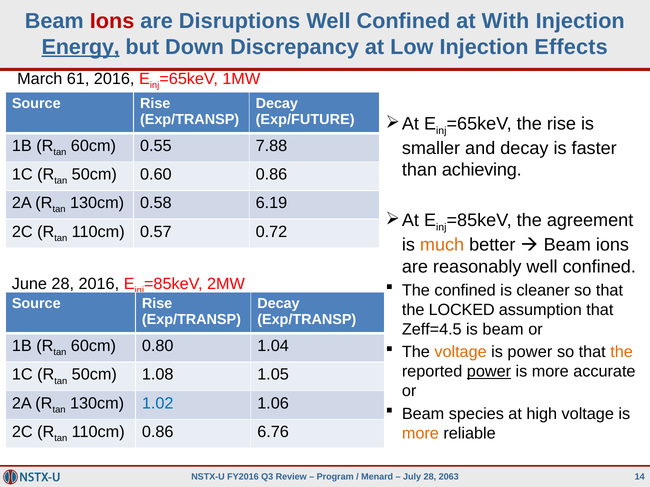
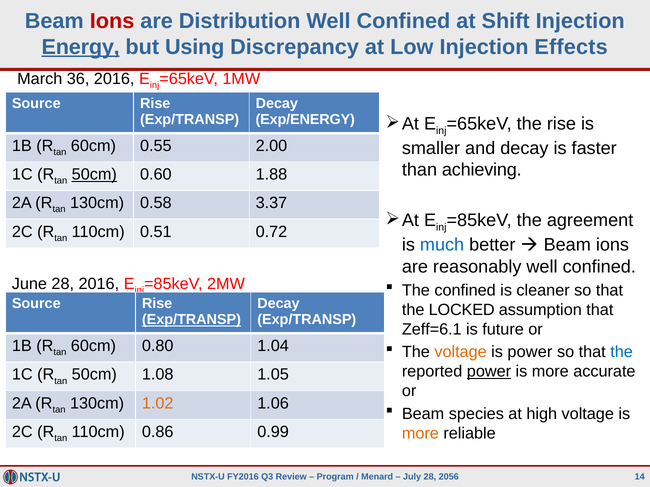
Disruptions: Disruptions -> Distribution
With: With -> Shift
Down: Down -> Using
61: 61 -> 36
Exp/FUTURE: Exp/FUTURE -> Exp/ENERGY
7.88: 7.88 -> 2.00
50cm at (94, 175) underline: none -> present
0.60 0.86: 0.86 -> 1.88
6.19: 6.19 -> 3.37
0.57: 0.57 -> 0.51
much colour: orange -> blue
Exp/TRANSP at (191, 320) underline: none -> present
Zeff=4.5: Zeff=4.5 -> Zeff=6.1
is beam: beam -> future
the at (622, 352) colour: orange -> blue
1.02 colour: blue -> orange
6.76: 6.76 -> 0.99
2063: 2063 -> 2056
